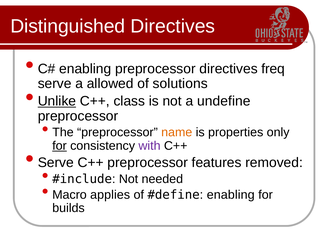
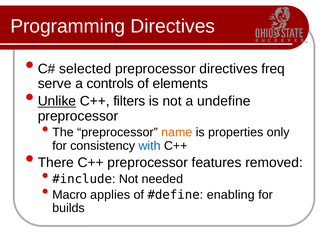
Distinguished: Distinguished -> Programming
enabling at (85, 69): enabling -> selected
allowed: allowed -> controls
solutions: solutions -> elements
class: class -> filters
for at (60, 146) underline: present -> none
with colour: purple -> blue
Serve at (56, 163): Serve -> There
